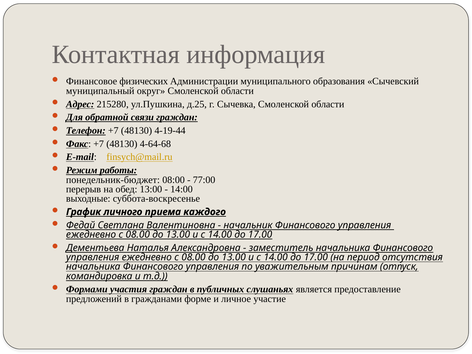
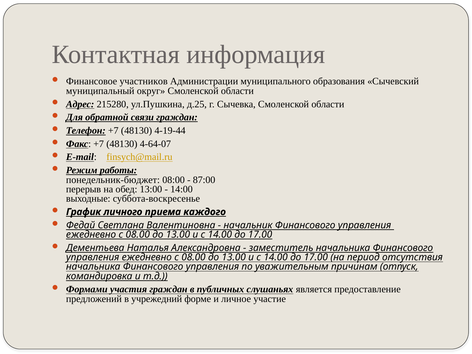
физических: физических -> участников
4-64-68: 4-64-68 -> 4-64-07
77:00: 77:00 -> 87:00
гражданами: гражданами -> учрежедний
